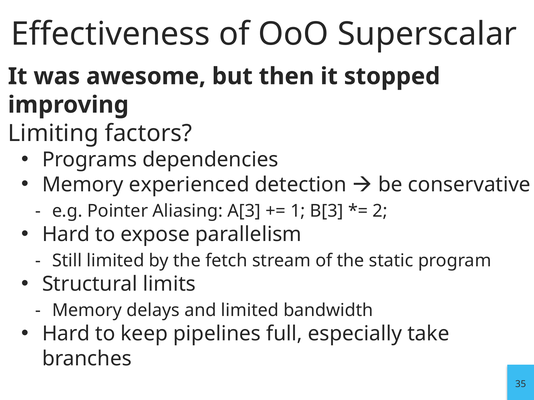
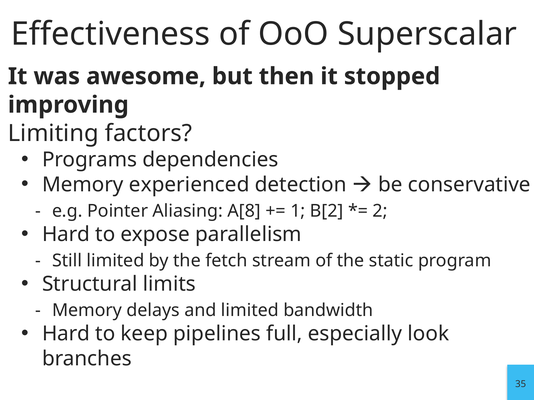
A[3: A[3 -> A[8
B[3: B[3 -> B[2
take: take -> look
